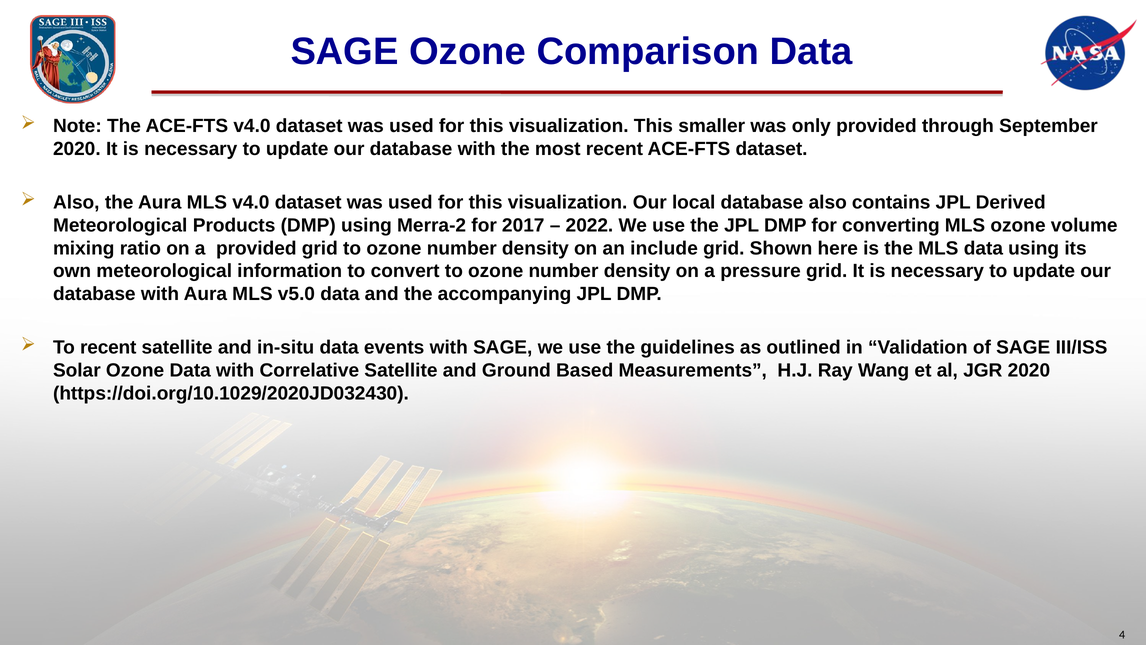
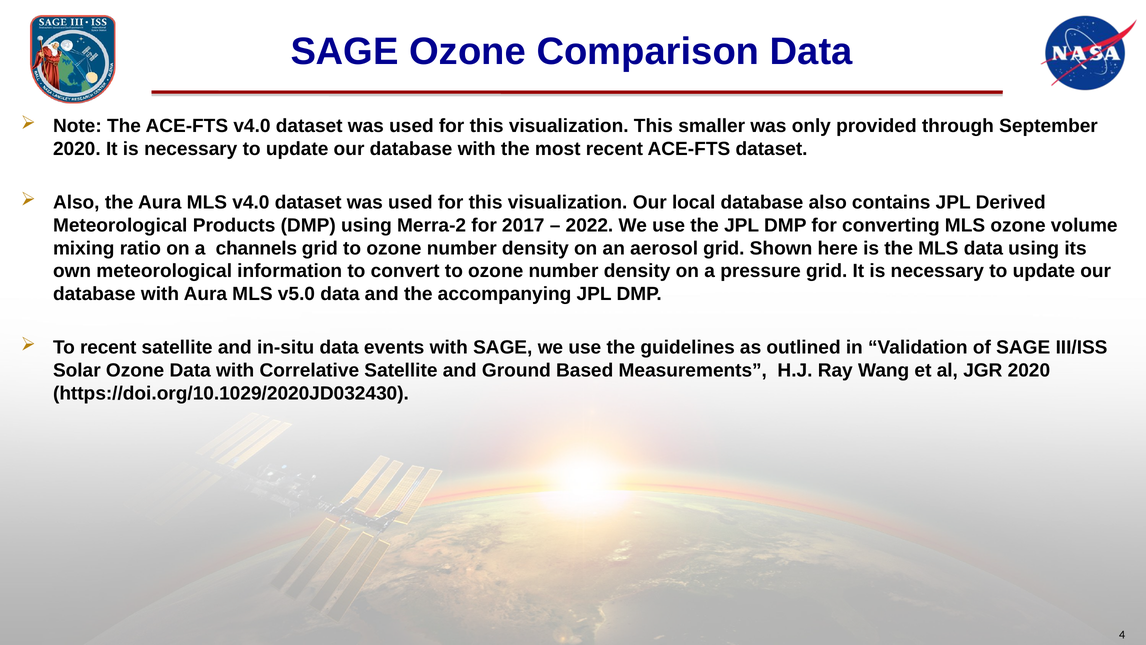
a provided: provided -> channels
include: include -> aerosol
